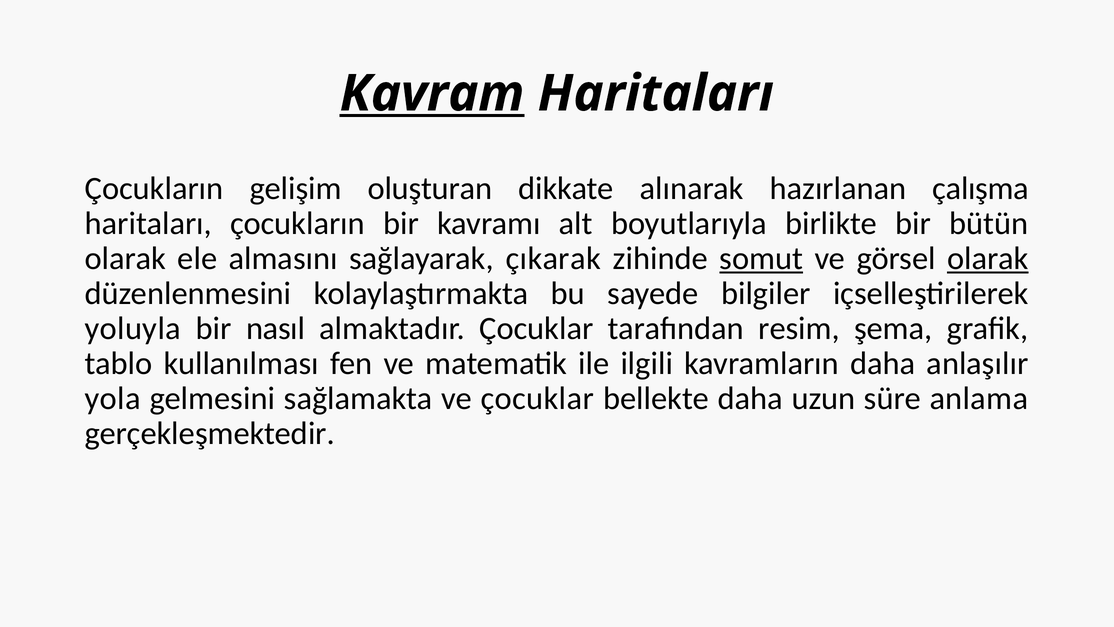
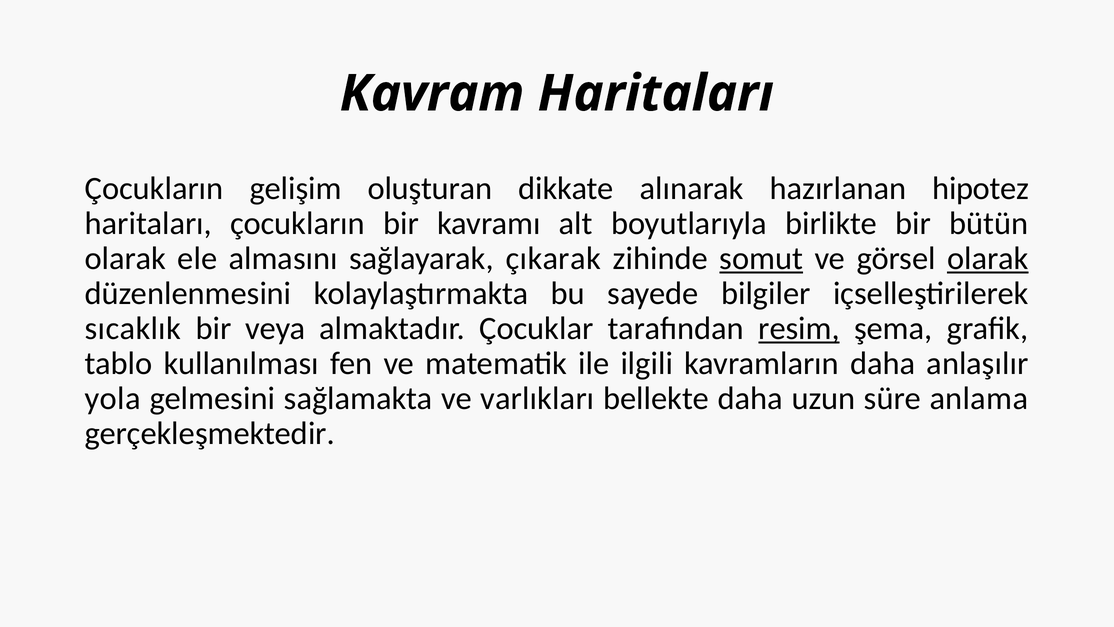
Kavram underline: present -> none
çalışma: çalışma -> hipotez
yoluyla: yoluyla -> sıcaklık
nasıl: nasıl -> veya
resim underline: none -> present
ve çocuklar: çocuklar -> varlıkları
